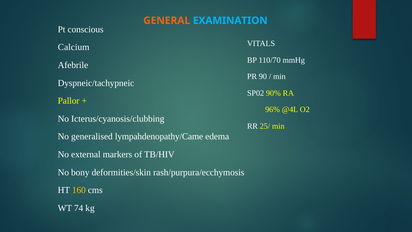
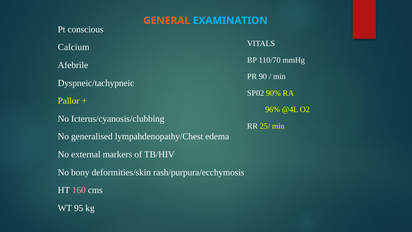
lympahdenopathy/Came: lympahdenopathy/Came -> lympahdenopathy/Chest
160 colour: yellow -> pink
74: 74 -> 95
